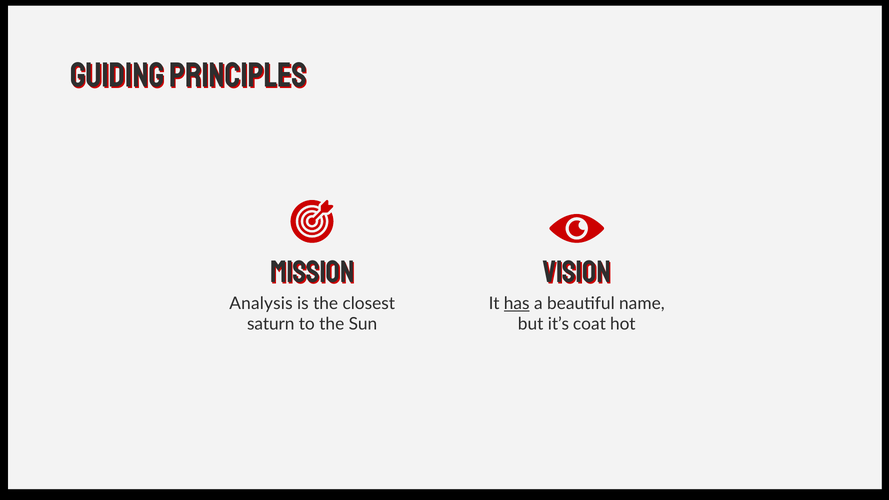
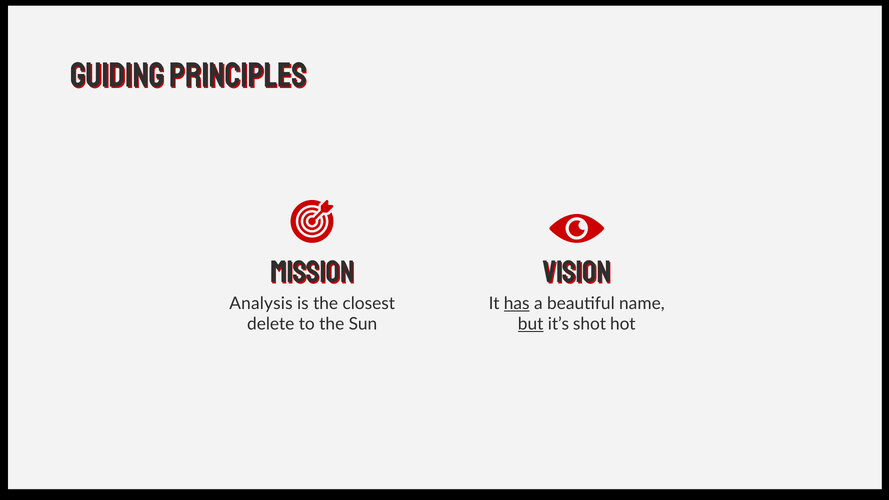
saturn: saturn -> delete
but underline: none -> present
coat: coat -> shot
